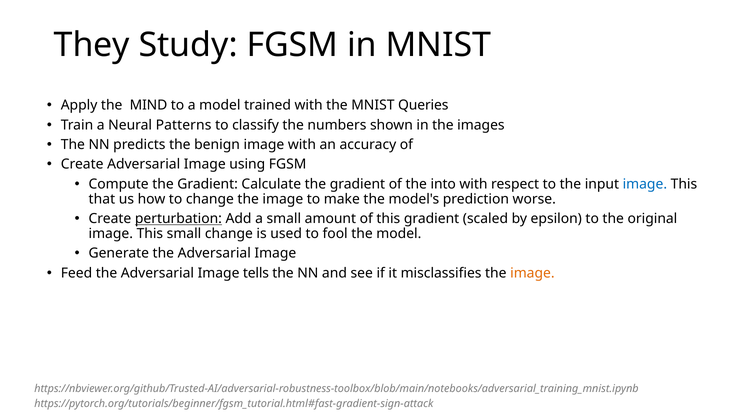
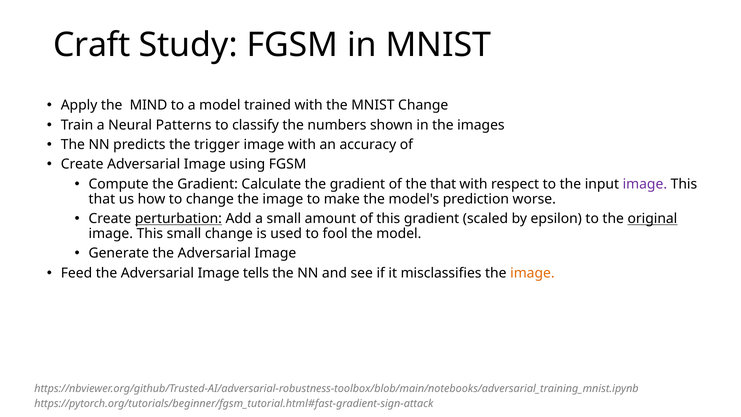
They: They -> Craft
MNIST Queries: Queries -> Change
benign: benign -> trigger
the into: into -> that
image at (645, 184) colour: blue -> purple
original underline: none -> present
